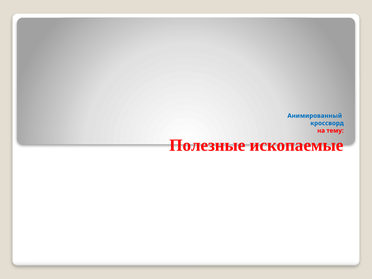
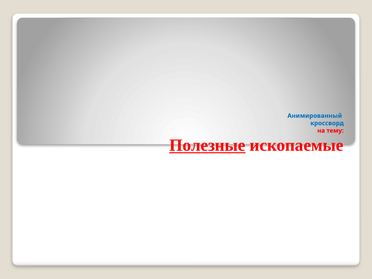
Полезные underline: none -> present
